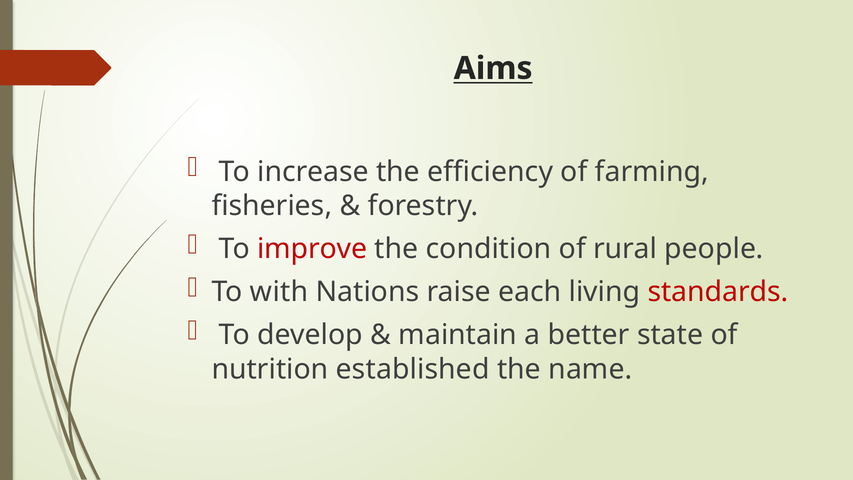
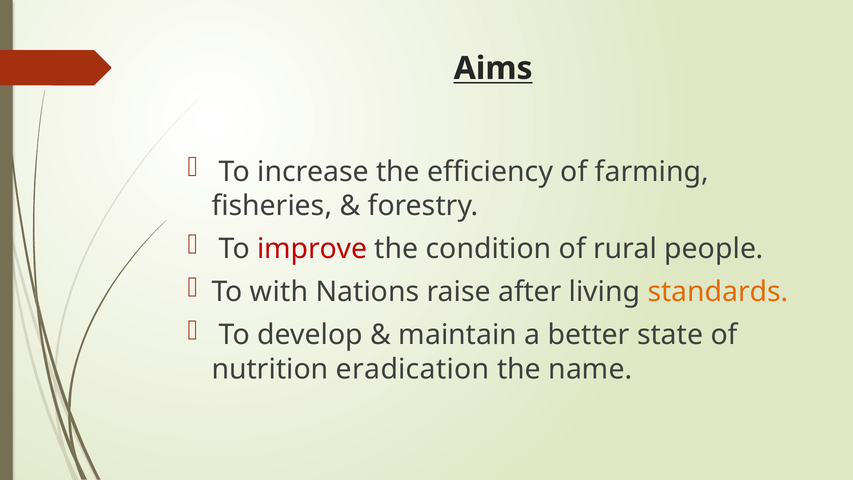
each: each -> after
standards colour: red -> orange
established: established -> eradication
